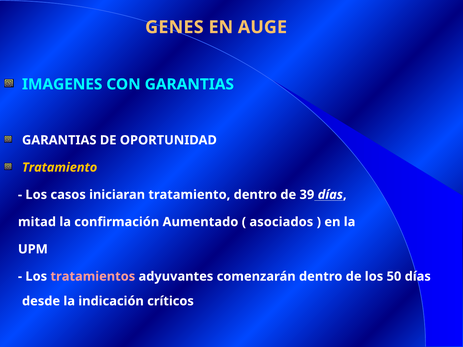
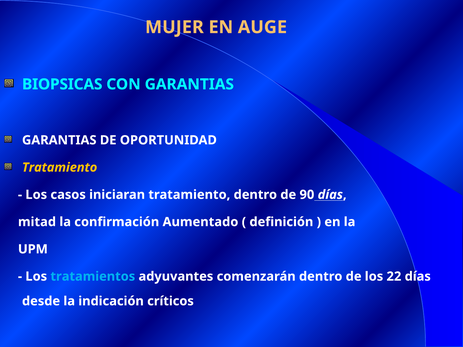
GENES: GENES -> MUJER
IMAGENES: IMAGENES -> BIOPSICAS
39: 39 -> 90
asociados: asociados -> definición
tratamientos colour: pink -> light blue
50: 50 -> 22
